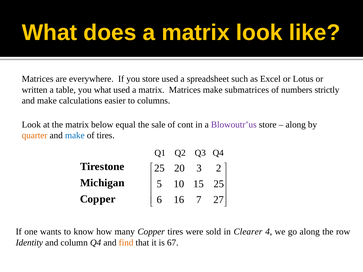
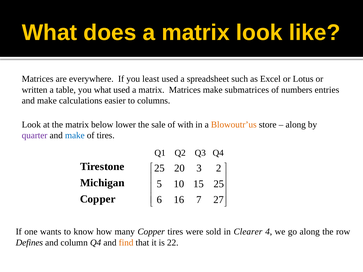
you store: store -> least
strictly: strictly -> entries
equal: equal -> lower
cont: cont -> with
Blowoutr’us colour: purple -> orange
quarter colour: orange -> purple
Identity: Identity -> Defines
67: 67 -> 22
